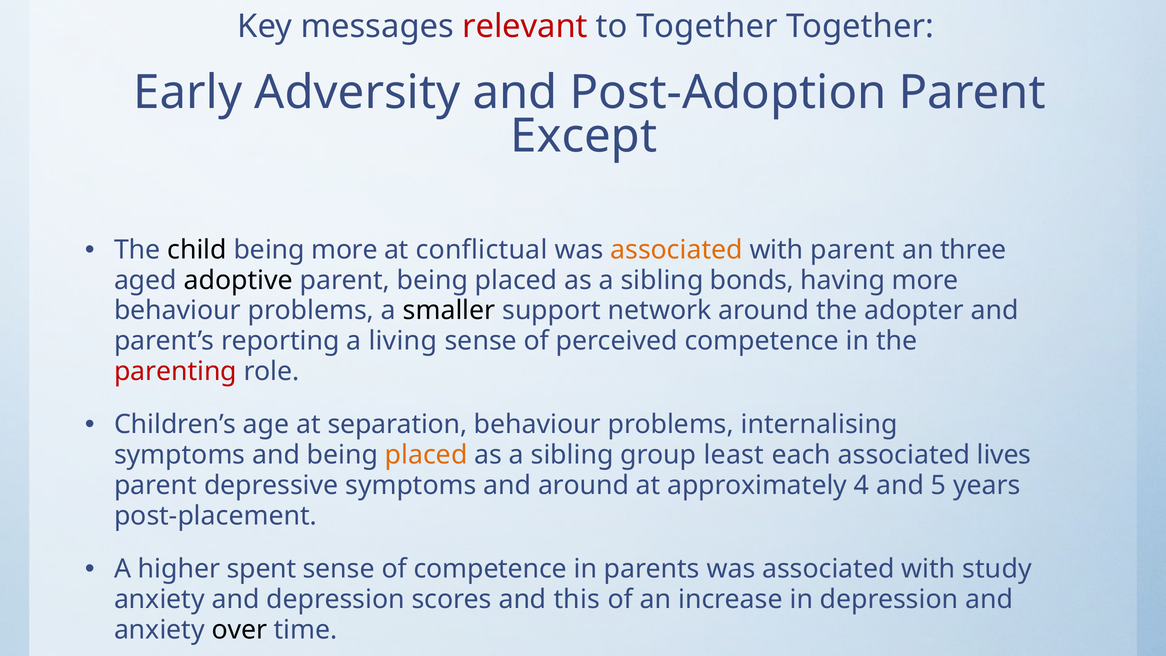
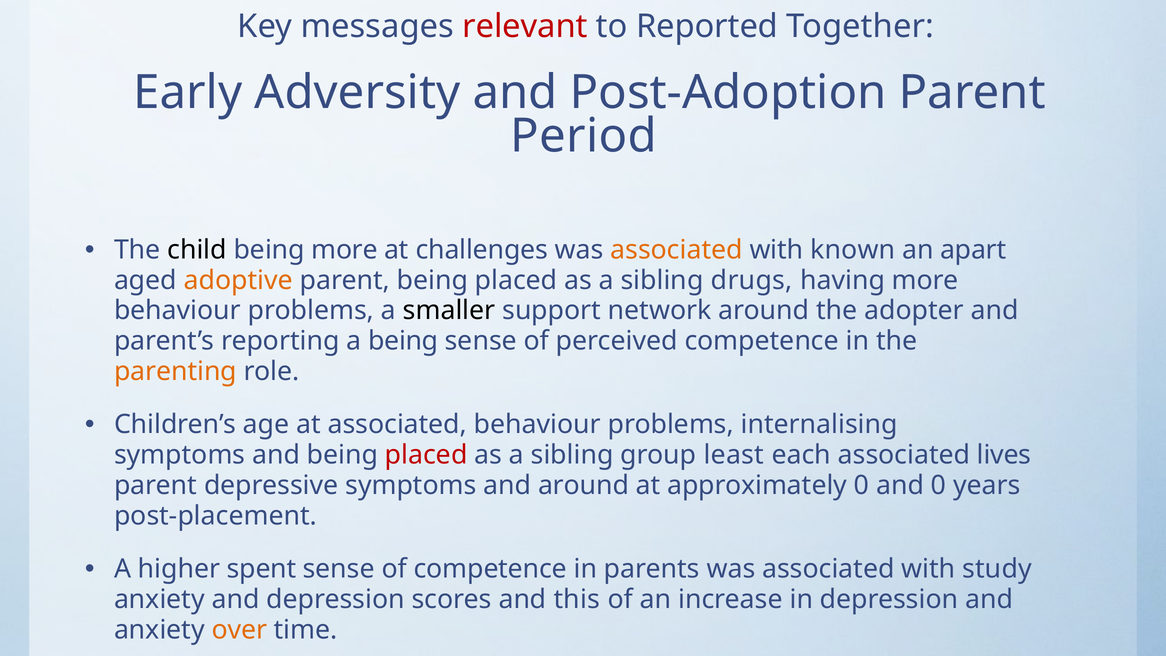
to Together: Together -> Reported
Except: Except -> Period
conflictual: conflictual -> challenges
with parent: parent -> known
three: three -> apart
adoptive colour: black -> orange
bonds: bonds -> drugs
a living: living -> being
parenting colour: red -> orange
at separation: separation -> associated
placed at (426, 455) colour: orange -> red
approximately 4: 4 -> 0
and 5: 5 -> 0
over colour: black -> orange
